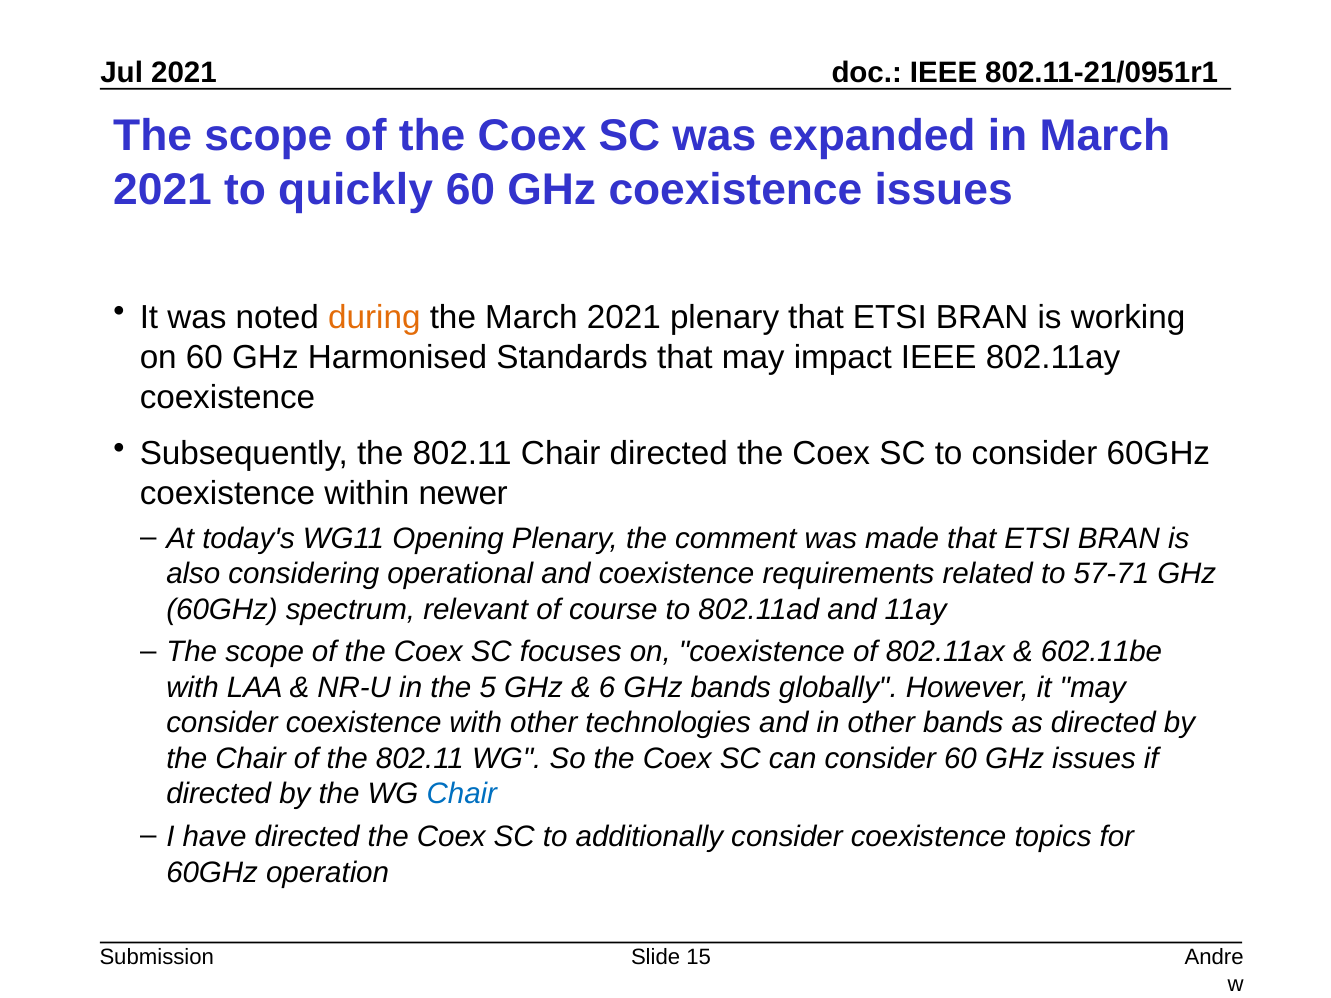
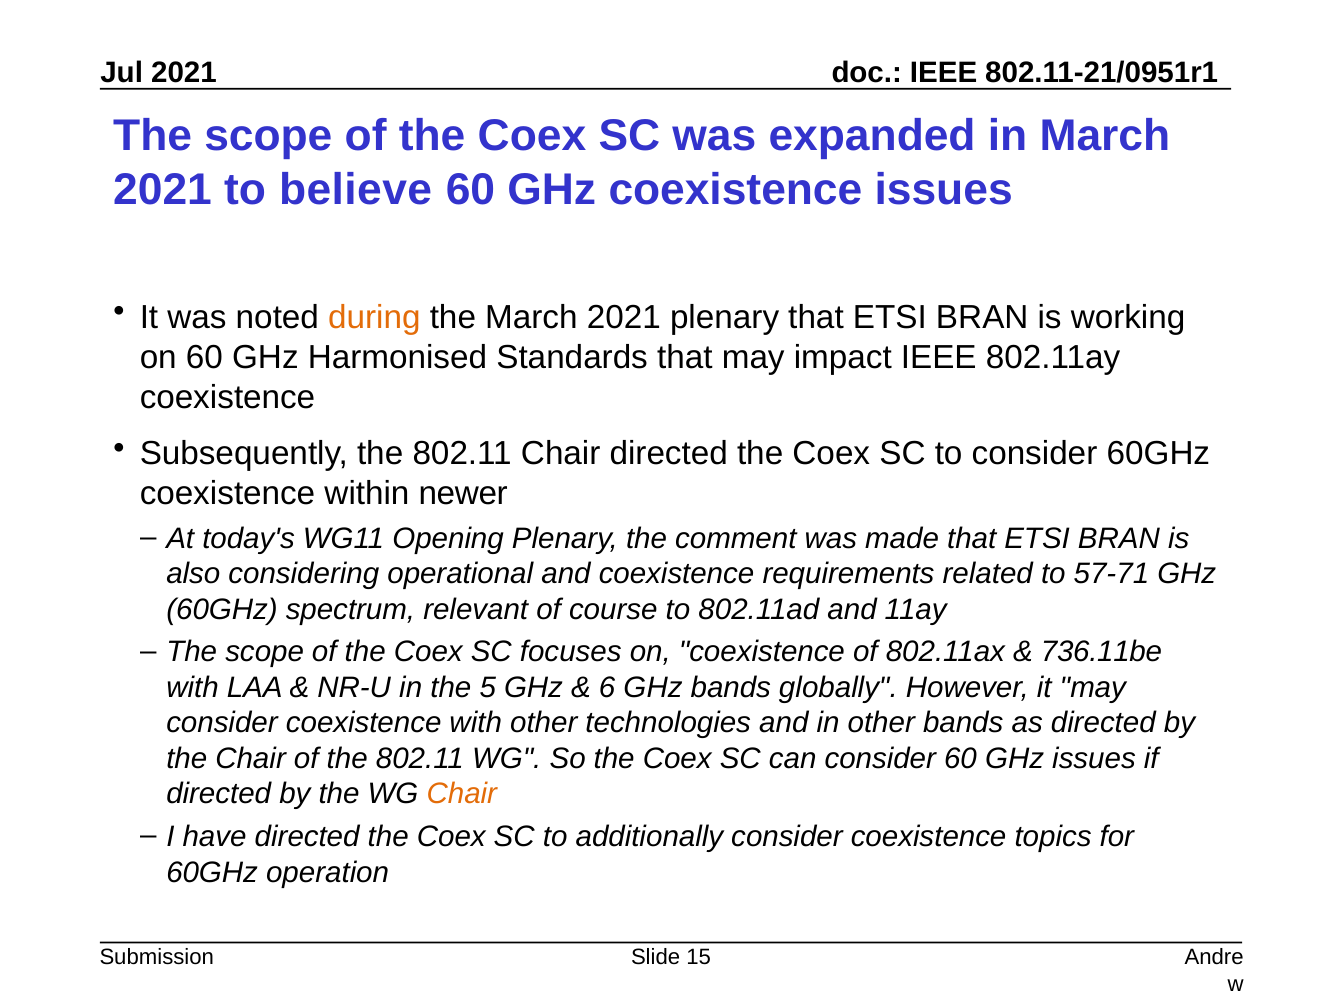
quickly: quickly -> believe
602.11be: 602.11be -> 736.11be
Chair at (462, 794) colour: blue -> orange
